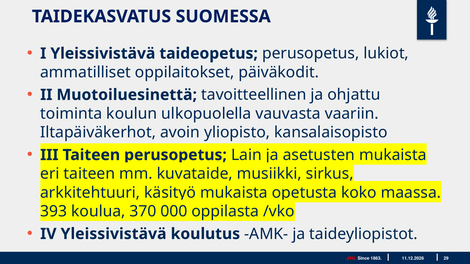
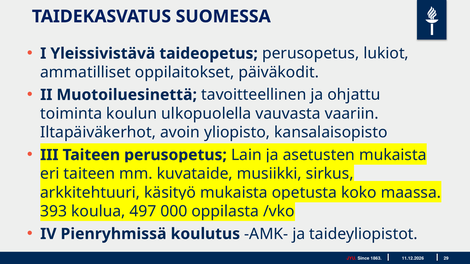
370: 370 -> 497
IV Yleissivistävä: Yleissivistävä -> Pienryhmissä
